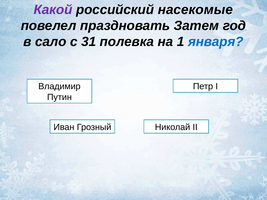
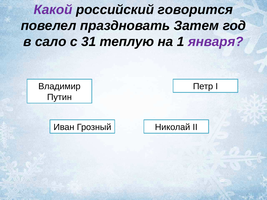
насекомые: насекомые -> говорится
полевка: полевка -> теплую
января colour: blue -> purple
